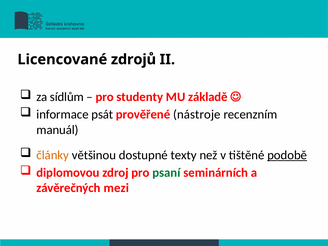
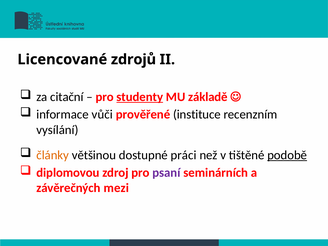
sídlům: sídlům -> citační
studenty underline: none -> present
psát: psát -> vůči
nástroje: nástroje -> instituce
manuál: manuál -> vysílání
texty: texty -> práci
psaní colour: green -> purple
